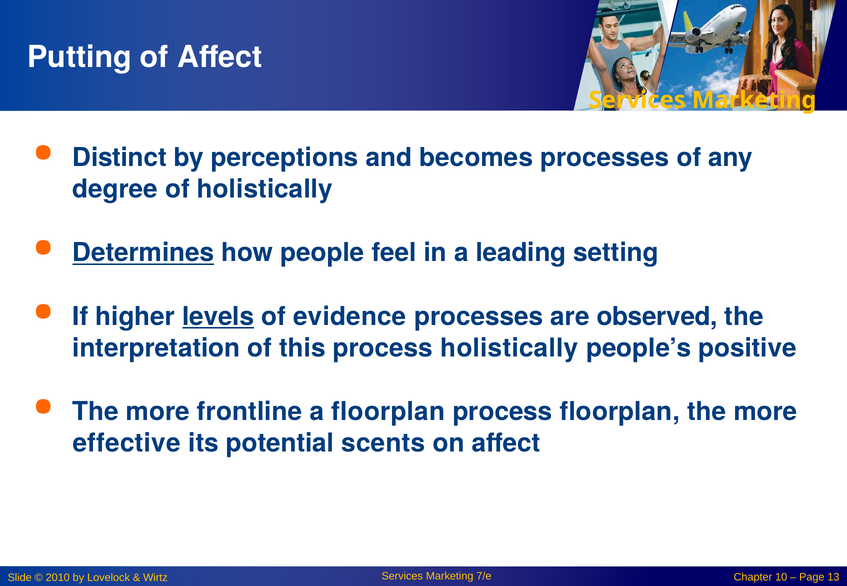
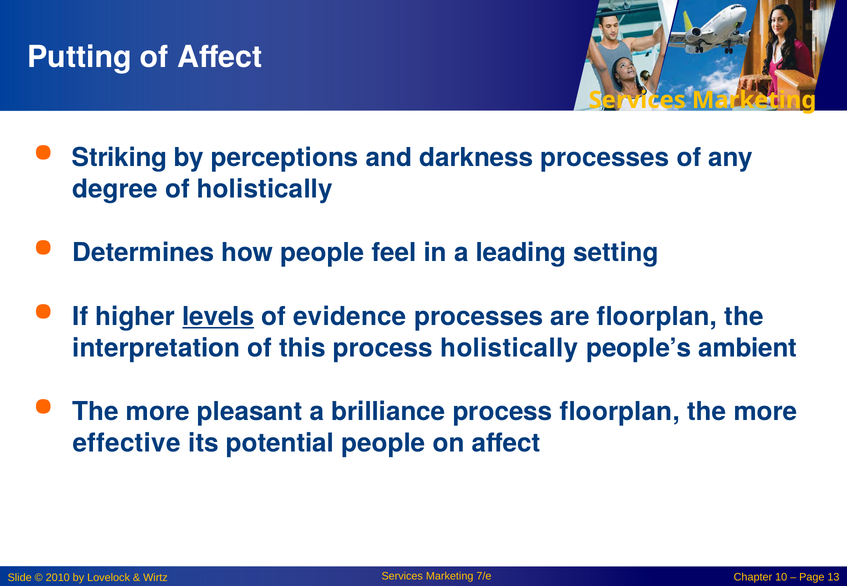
Distinct: Distinct -> Striking
becomes: becomes -> darkness
Determines underline: present -> none
are observed: observed -> floorplan
positive: positive -> ambient
frontline: frontline -> pleasant
a floorplan: floorplan -> brilliance
potential scents: scents -> people
